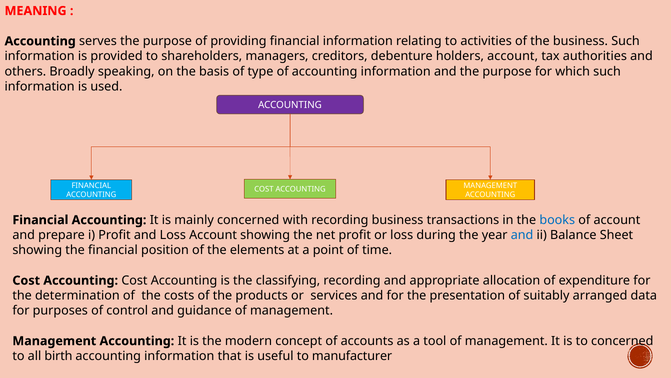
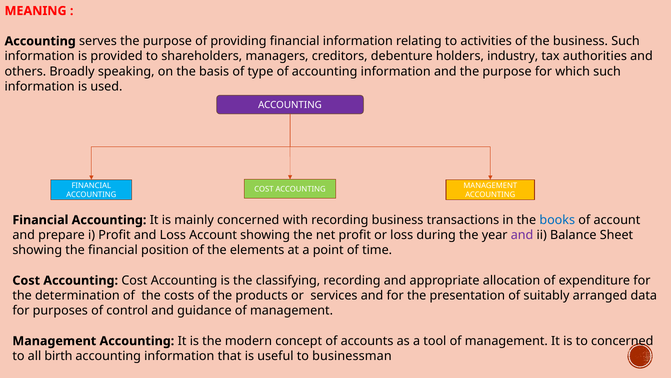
holders account: account -> industry
and at (522, 235) colour: blue -> purple
manufacturer: manufacturer -> businessman
